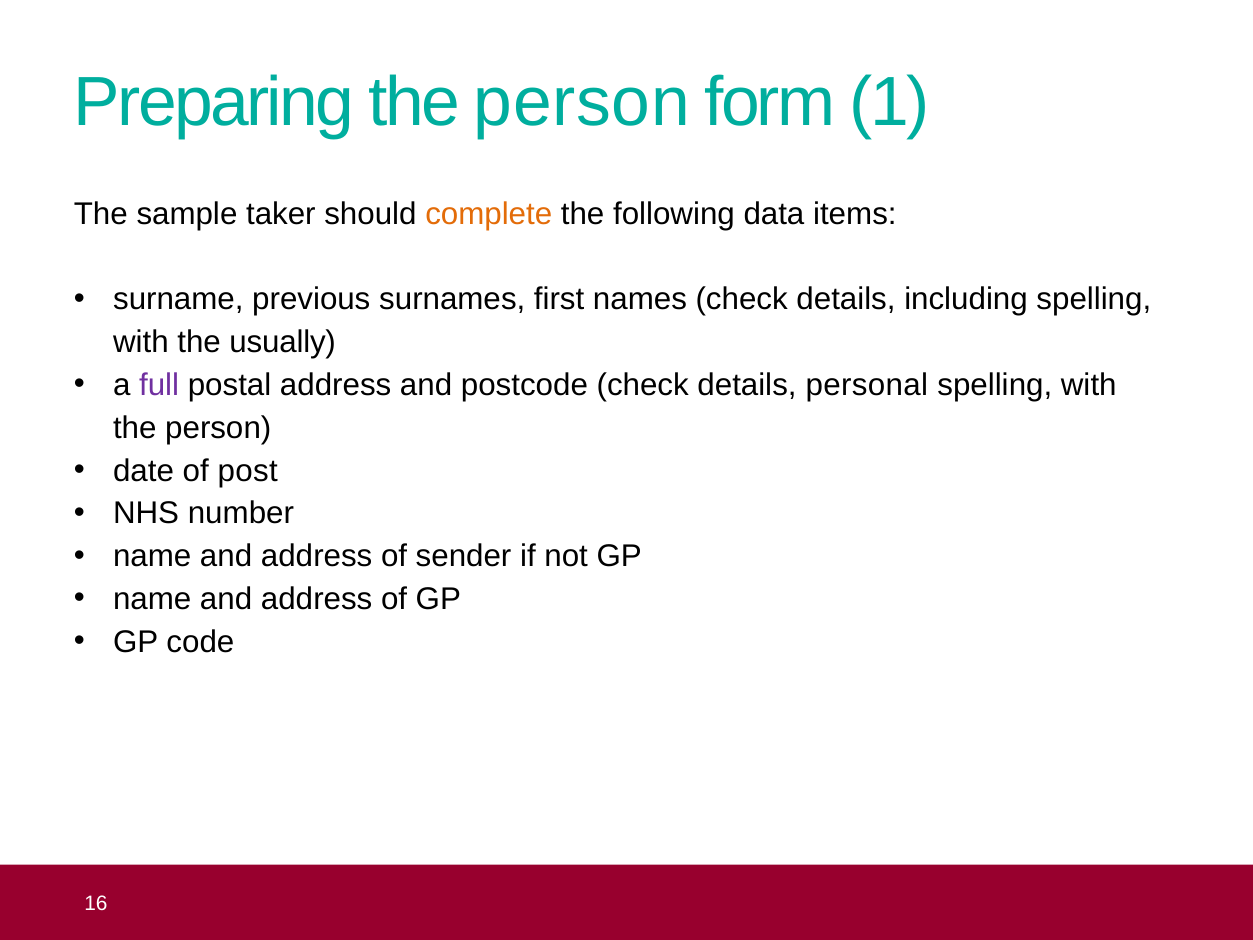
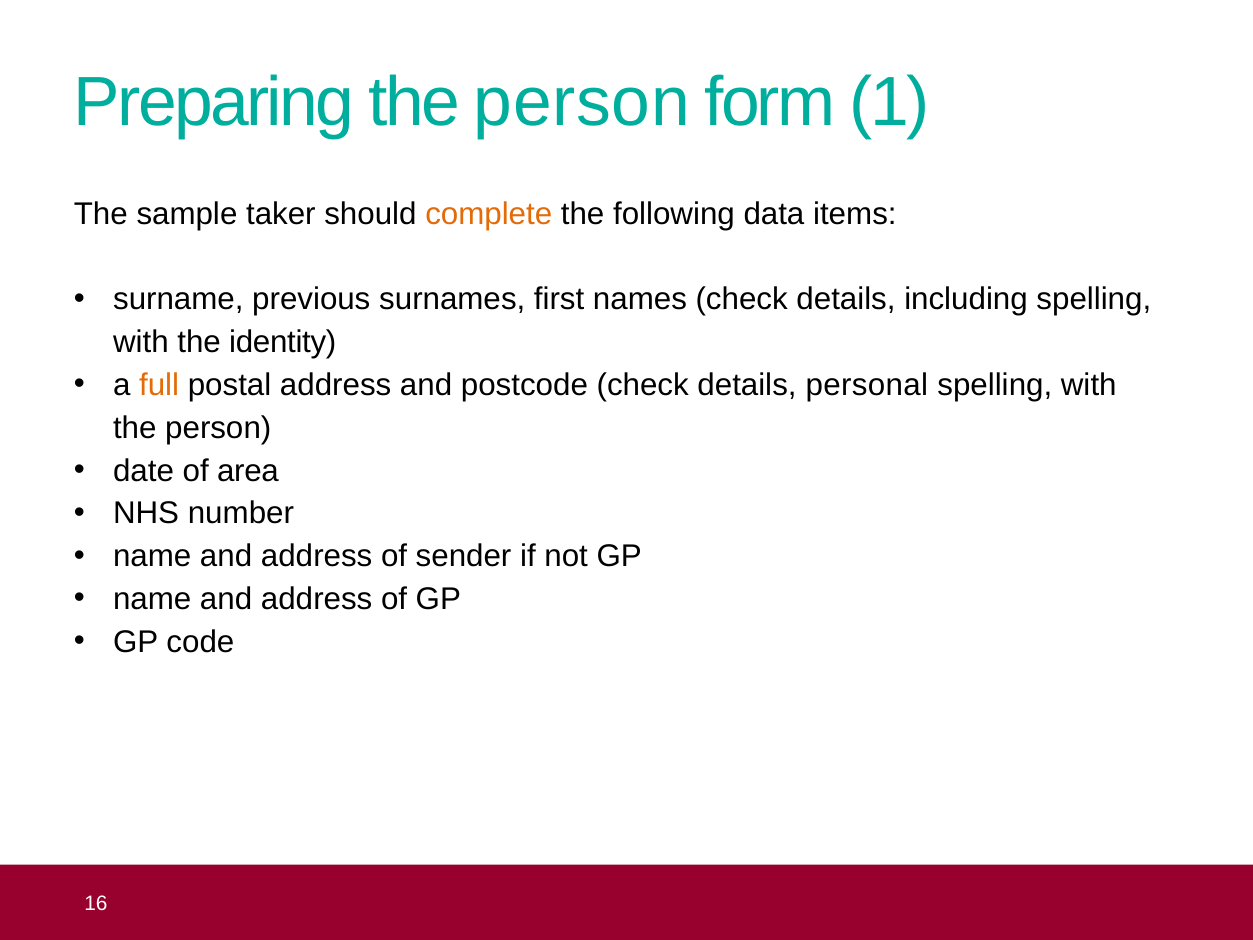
usually: usually -> identity
full colour: purple -> orange
post: post -> area
